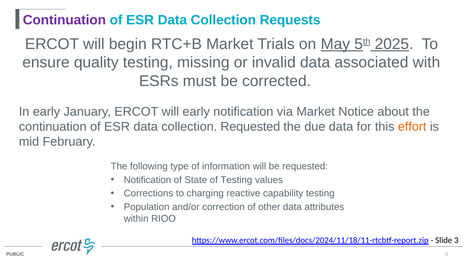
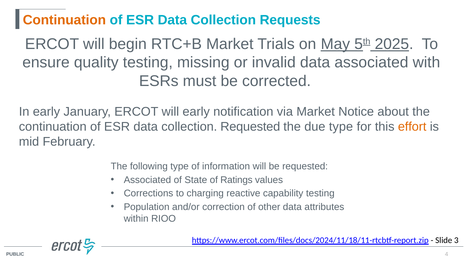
Continuation at (64, 20) colour: purple -> orange
due data: data -> type
Notification at (147, 180): Notification -> Associated
of Testing: Testing -> Ratings
